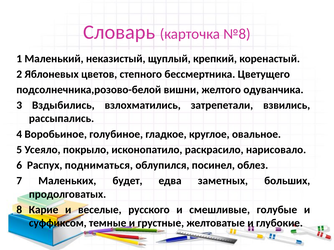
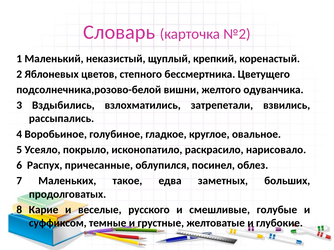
№8: №8 -> №2
подниматься: подниматься -> причесанные
будет: будет -> такое
